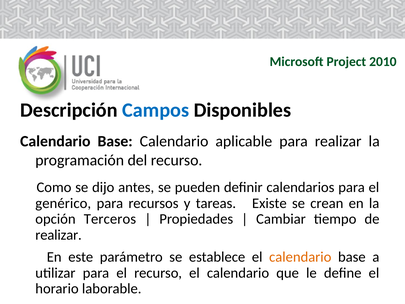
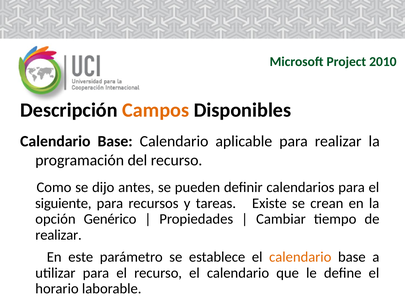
Campos colour: blue -> orange
genérico: genérico -> siguiente
Terceros: Terceros -> Genérico
